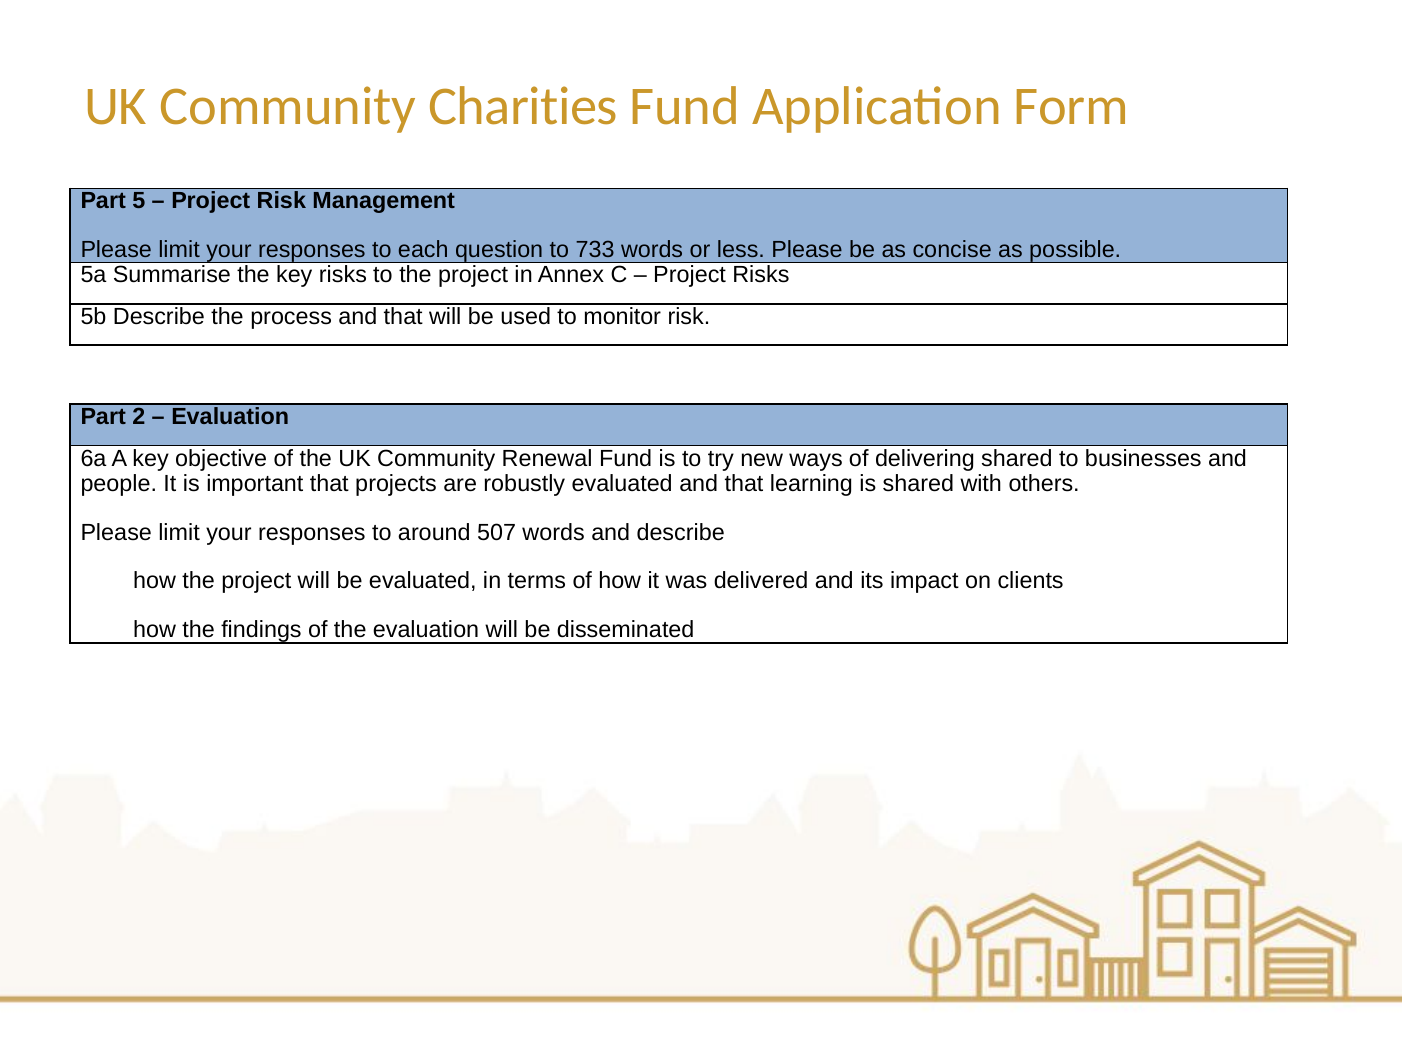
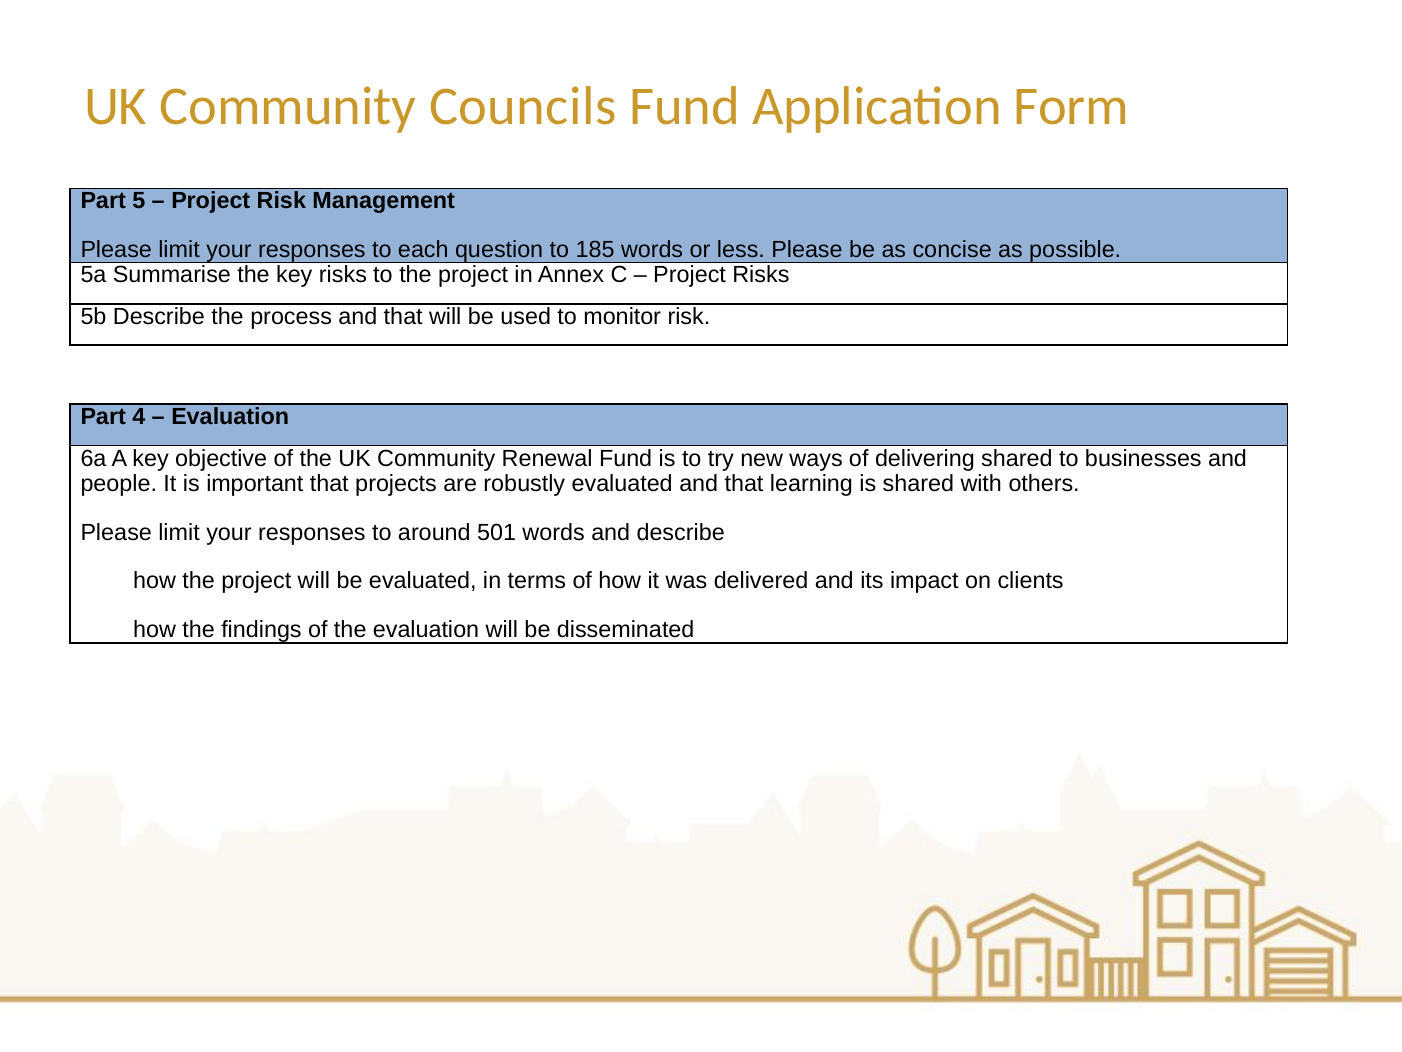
Charities: Charities -> Councils
733: 733 -> 185
2: 2 -> 4
507: 507 -> 501
